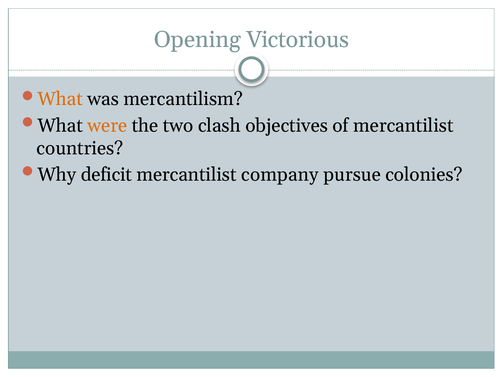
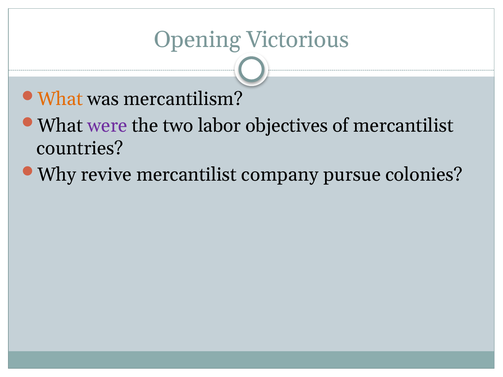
were colour: orange -> purple
clash: clash -> labor
deficit: deficit -> revive
